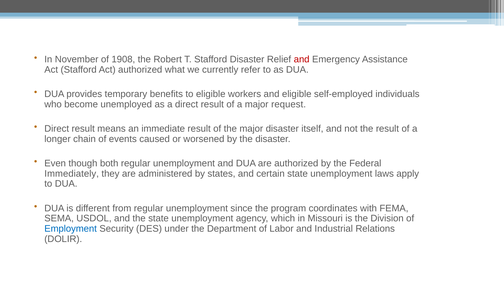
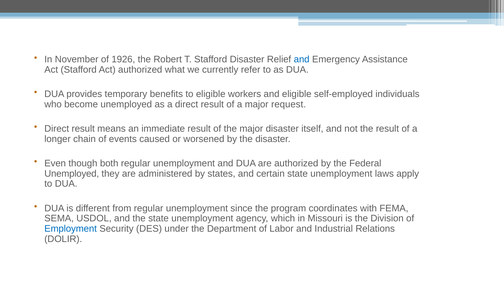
1908: 1908 -> 1926
and at (302, 59) colour: red -> blue
Immediately at (72, 173): Immediately -> Unemployed
